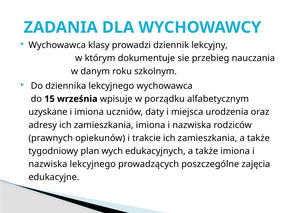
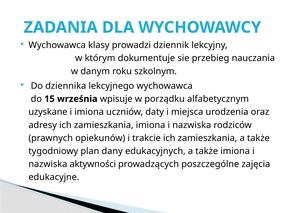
wych: wych -> dany
nazwiska lekcyjnego: lekcyjnego -> aktywności
